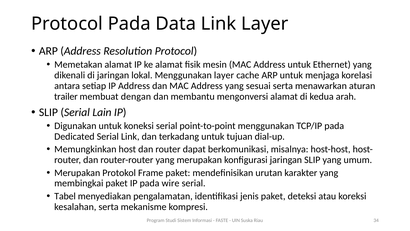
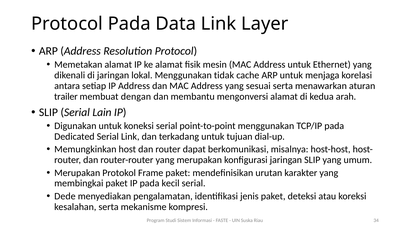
Menggunakan layer: layer -> tidak
wire: wire -> kecil
Tabel: Tabel -> Dede
